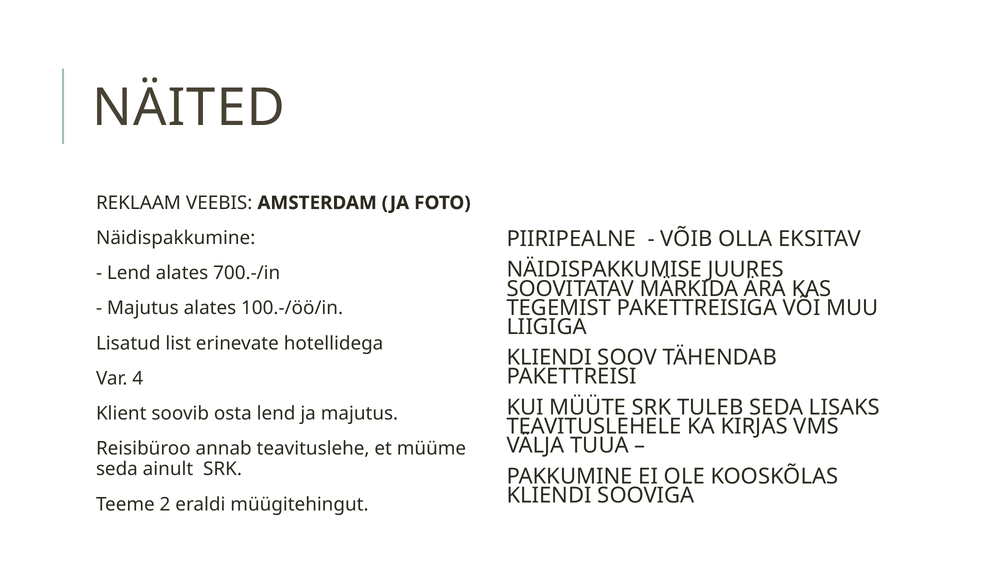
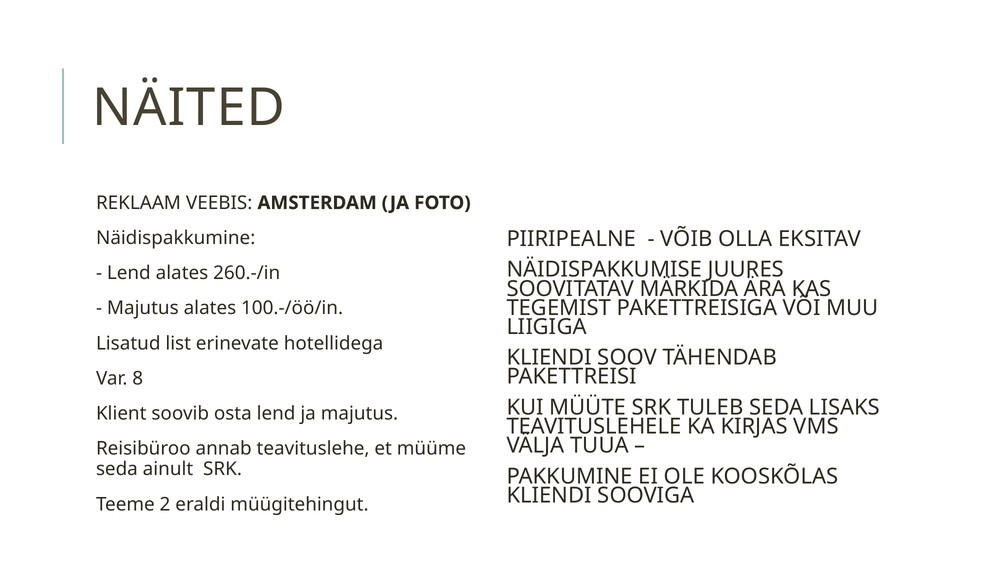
700.-/in: 700.-/in -> 260.-/in
4: 4 -> 8
